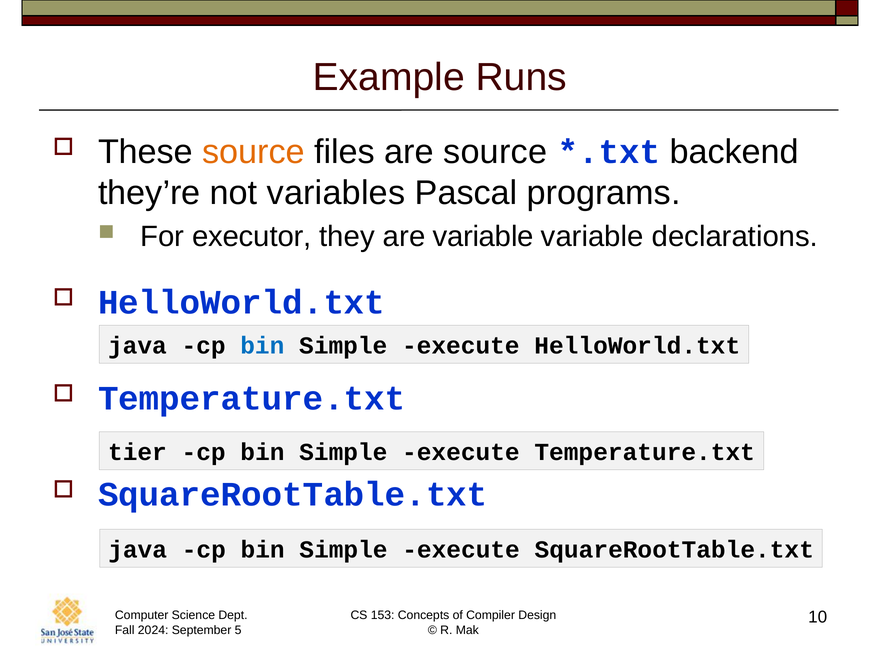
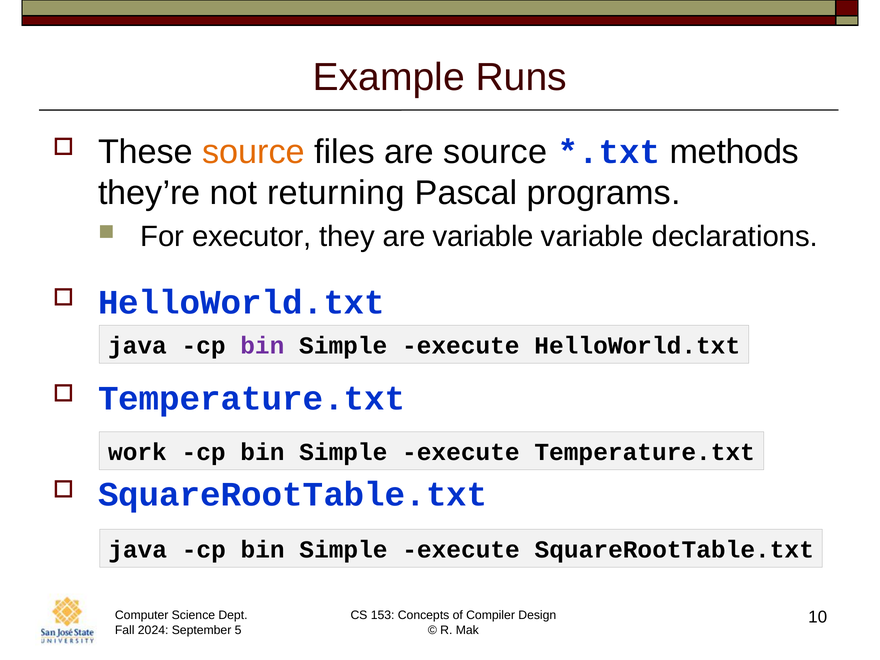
backend: backend -> methods
variables: variables -> returning
bin at (262, 346) colour: blue -> purple
tier: tier -> work
